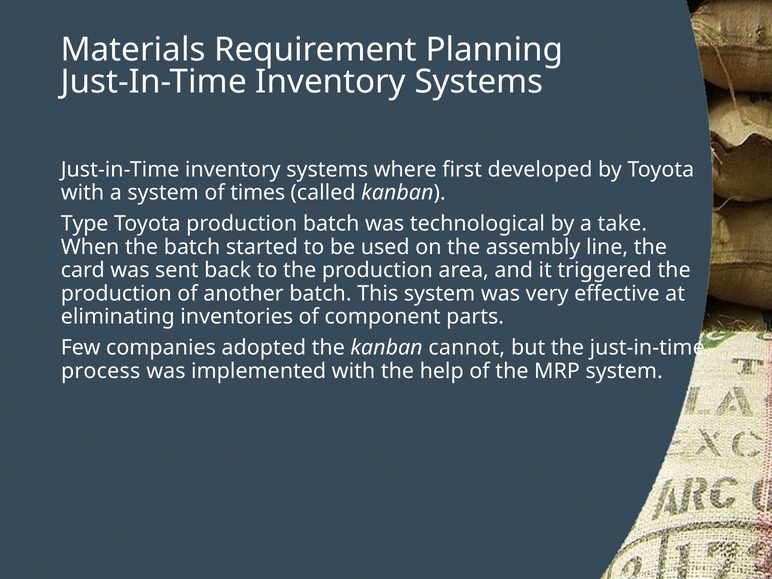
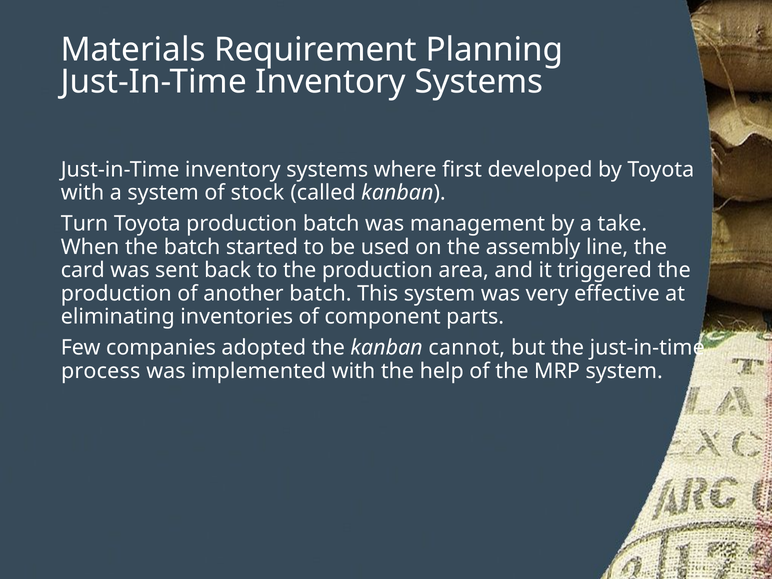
times: times -> stock
Type: Type -> Turn
technological: technological -> management
